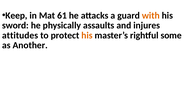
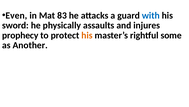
Keep: Keep -> Even
61: 61 -> 83
with colour: orange -> blue
attitudes: attitudes -> prophecy
